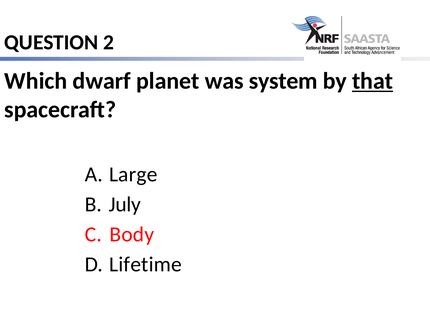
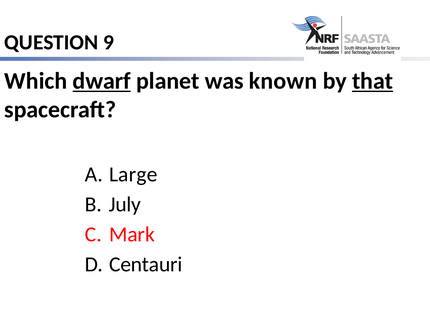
2: 2 -> 9
dwarf underline: none -> present
system: system -> known
Body: Body -> Mark
Lifetime: Lifetime -> Centauri
